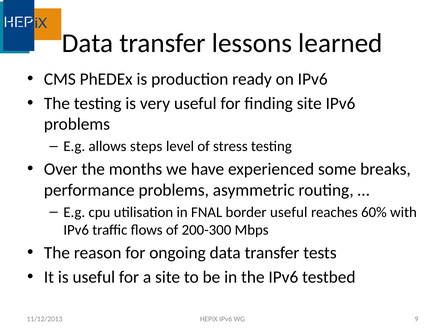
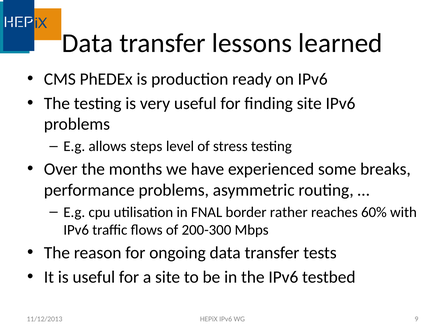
border useful: useful -> rather
